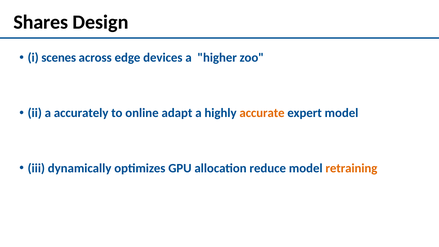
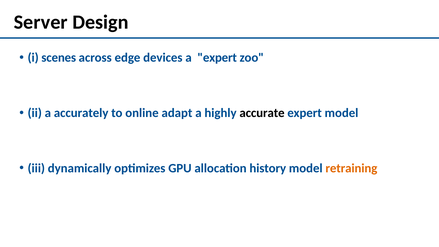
Shares: Shares -> Server
a higher: higher -> expert
accurate colour: orange -> black
reduce: reduce -> history
